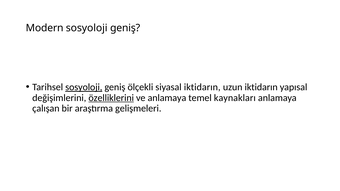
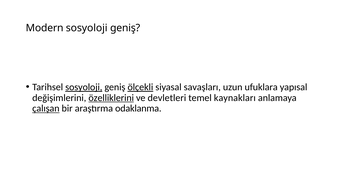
ölçekli underline: none -> present
siyasal iktidarın: iktidarın -> savaşları
uzun iktidarın: iktidarın -> ufuklara
ve anlamaya: anlamaya -> devletleri
çalışan underline: none -> present
gelişmeleri: gelişmeleri -> odaklanma
